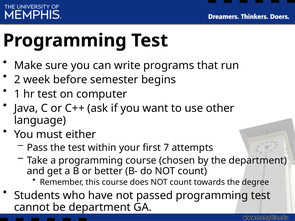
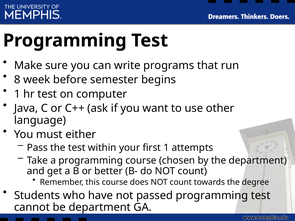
2: 2 -> 8
first 7: 7 -> 1
